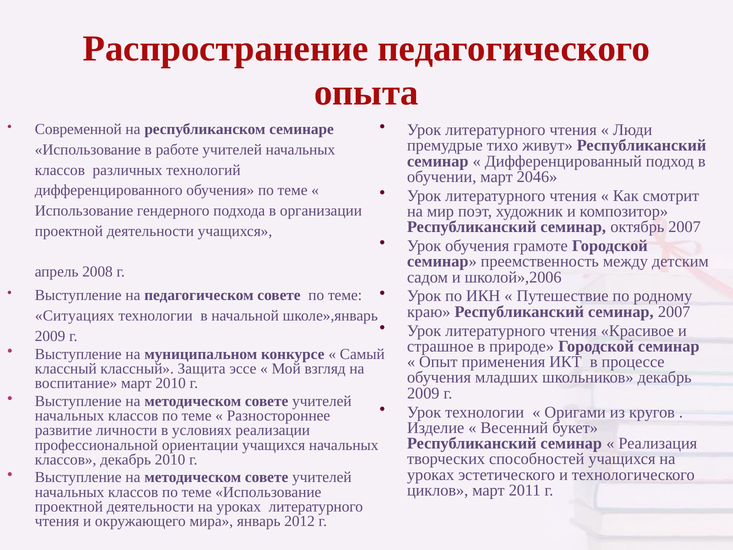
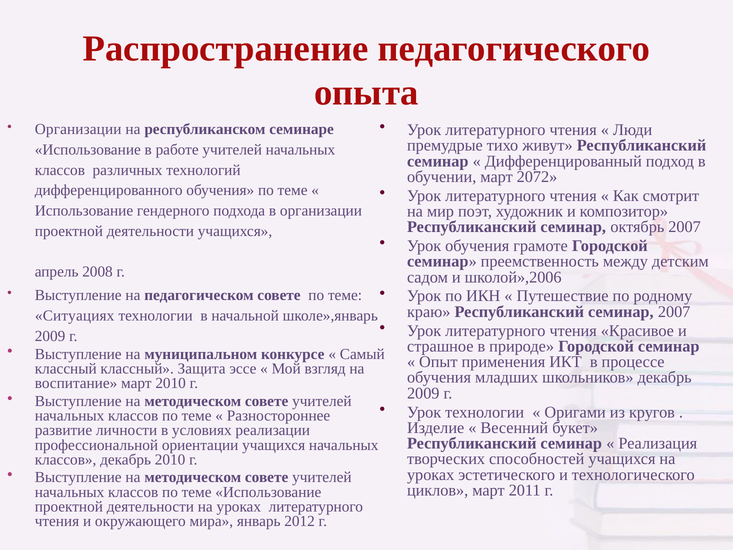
Современной at (78, 129): Современной -> Организации
2046: 2046 -> 2072
